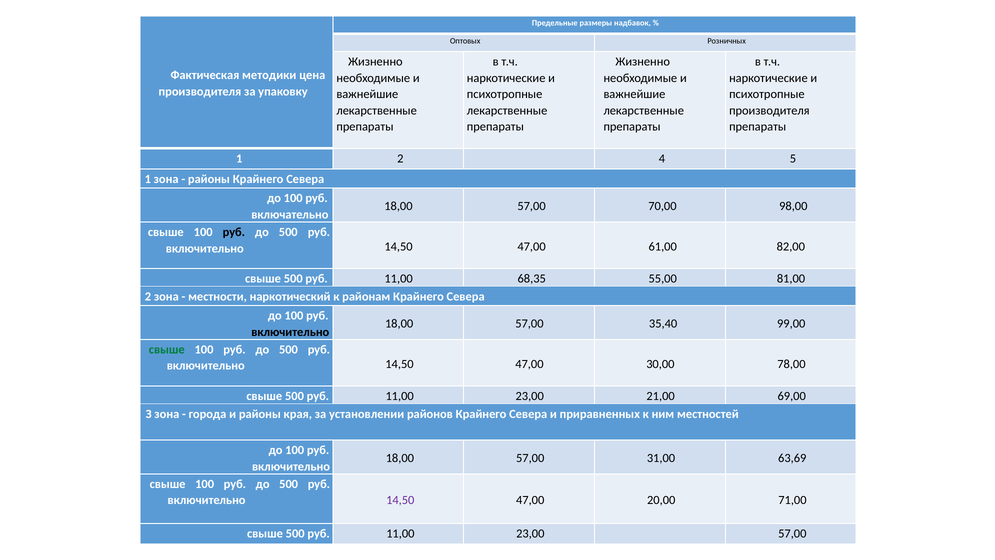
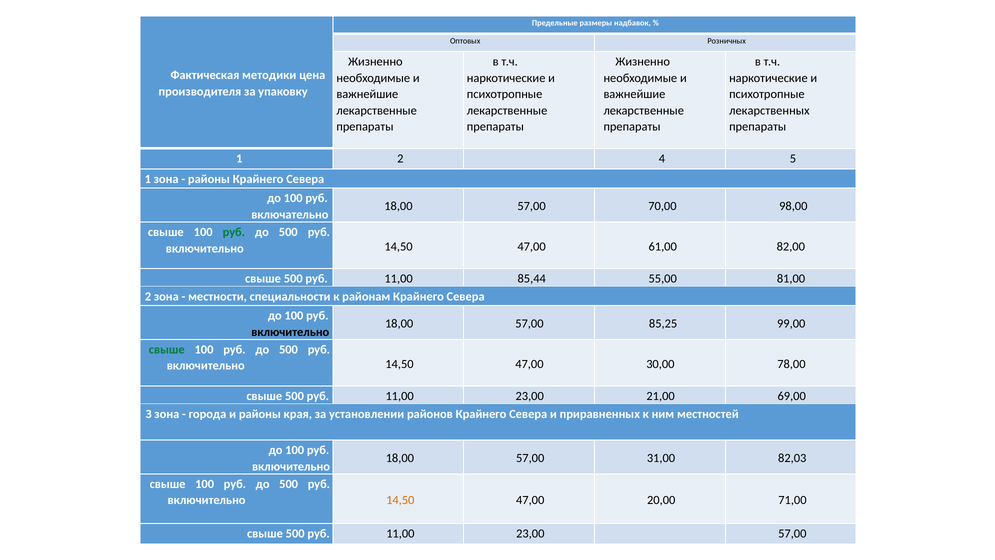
производителя at (769, 110): производителя -> лекарственных
руб at (234, 232) colour: black -> green
68,35: 68,35 -> 85,44
наркотический: наркотический -> специальности
35,40: 35,40 -> 85,25
63,69: 63,69 -> 82,03
14,50 at (400, 500) colour: purple -> orange
